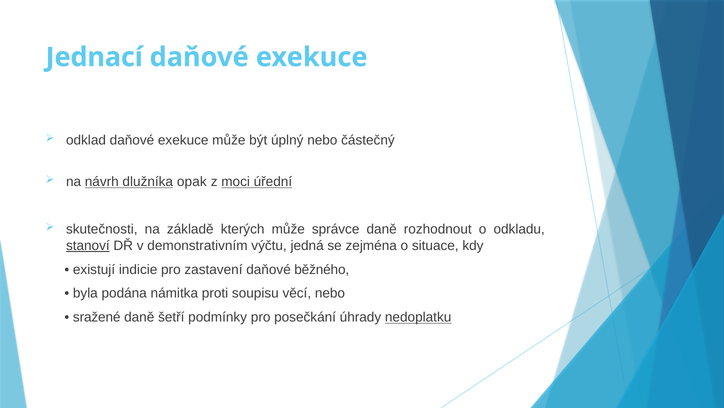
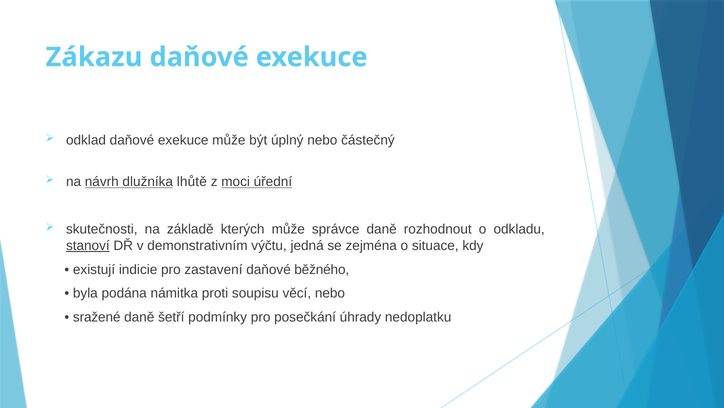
Jednací: Jednací -> Zákazu
opak: opak -> lhůtě
nedoplatku underline: present -> none
